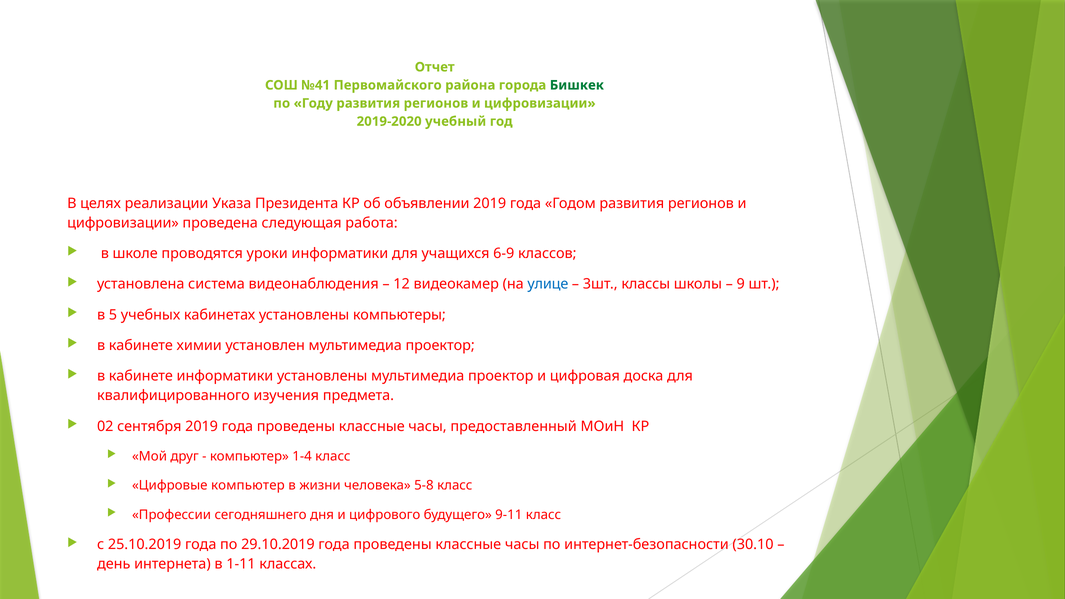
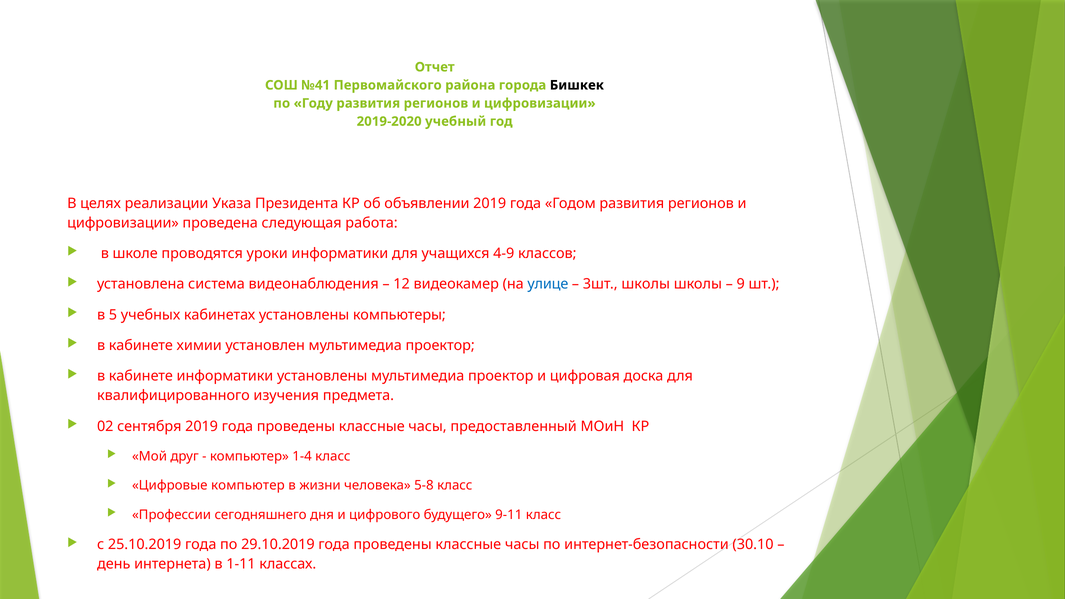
Бишкек colour: green -> black
6-9: 6-9 -> 4-9
3шт классы: классы -> школы
